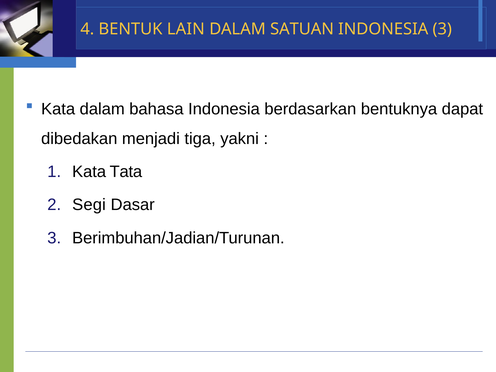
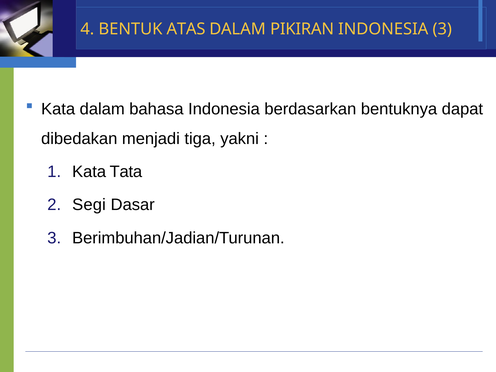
LAIN: LAIN -> ATAS
SATUAN: SATUAN -> PIKIRAN
